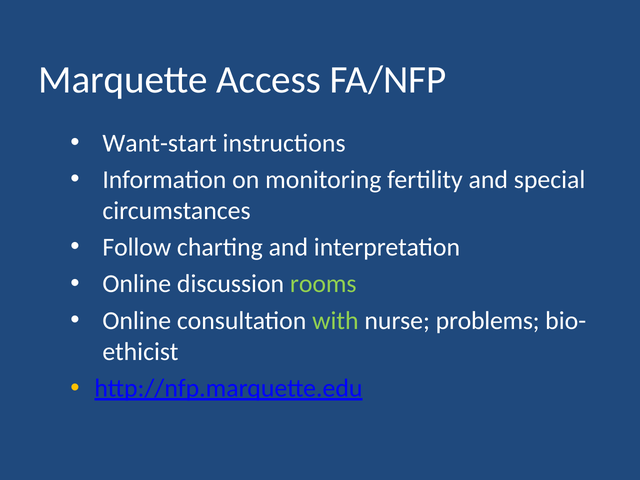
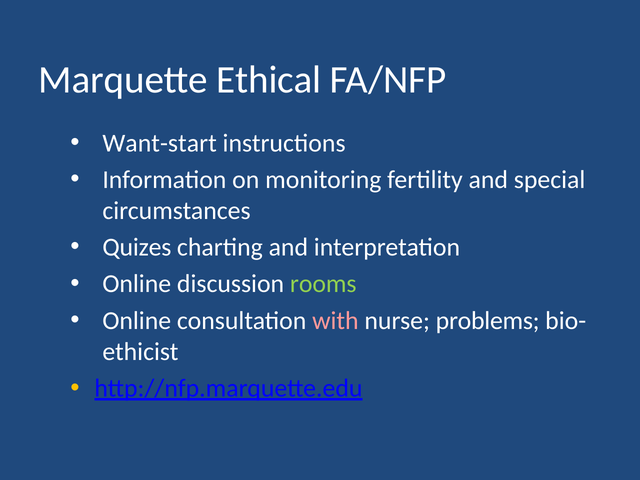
Access: Access -> Ethical
Follow: Follow -> Quizes
with colour: light green -> pink
